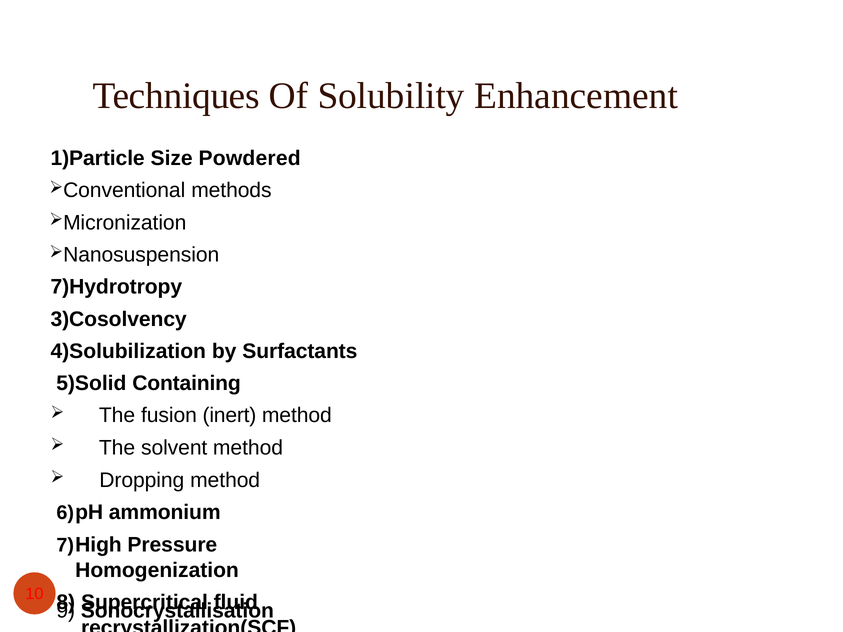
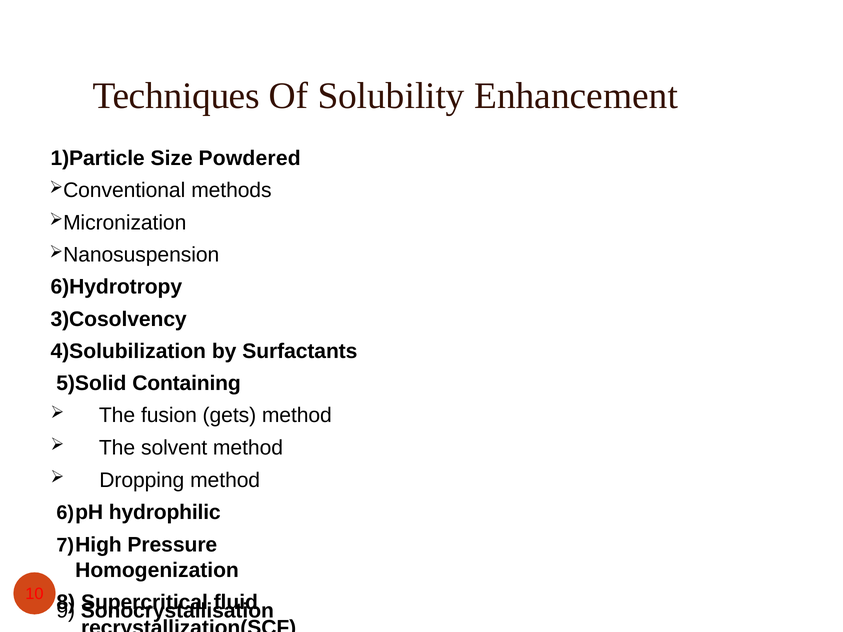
7)Hydrotropy: 7)Hydrotropy -> 6)Hydrotropy
inert: inert -> gets
ammonium: ammonium -> hydrophilic
